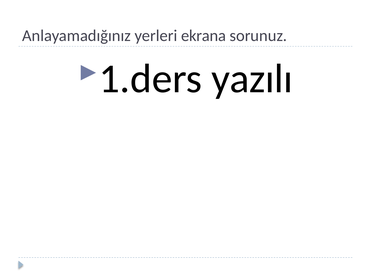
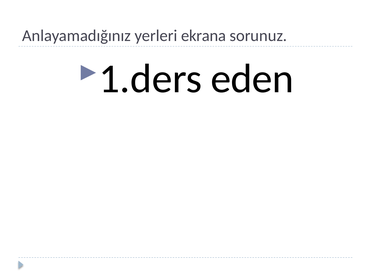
yazılı: yazılı -> eden
